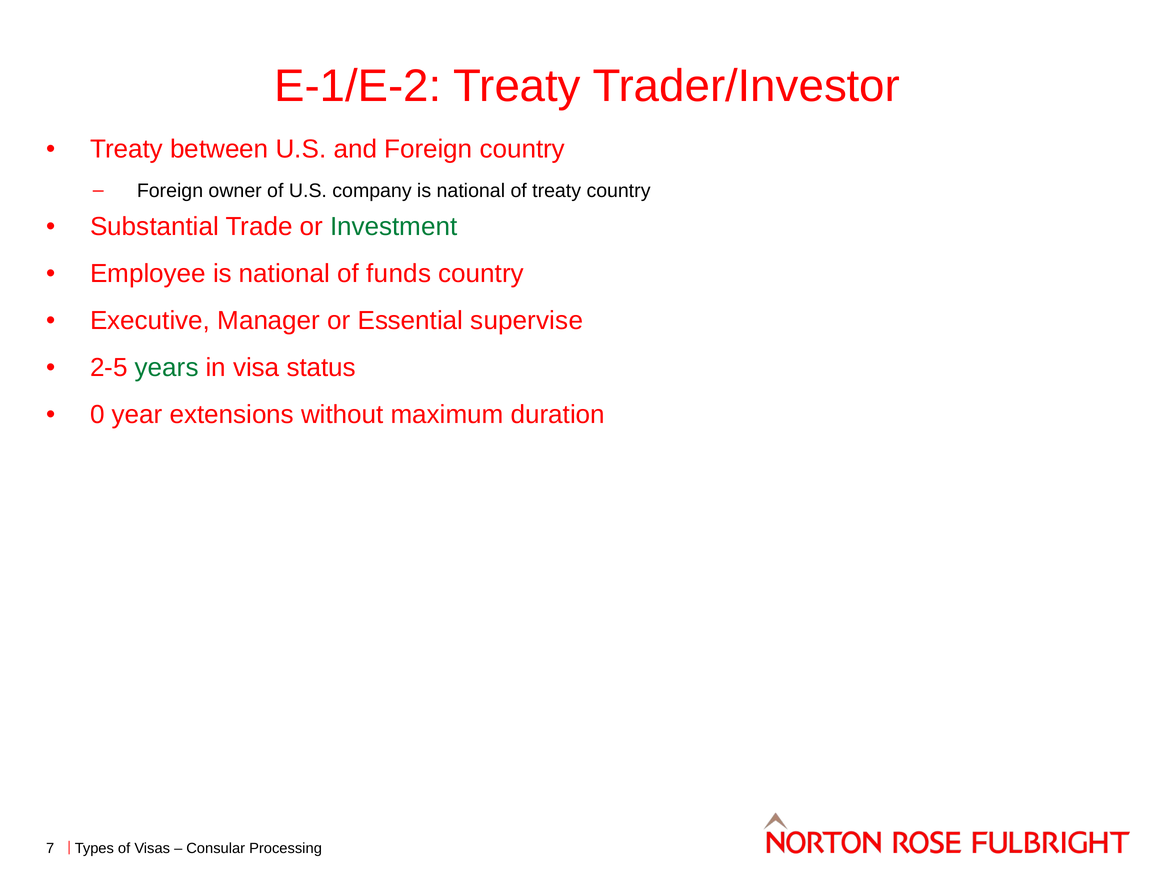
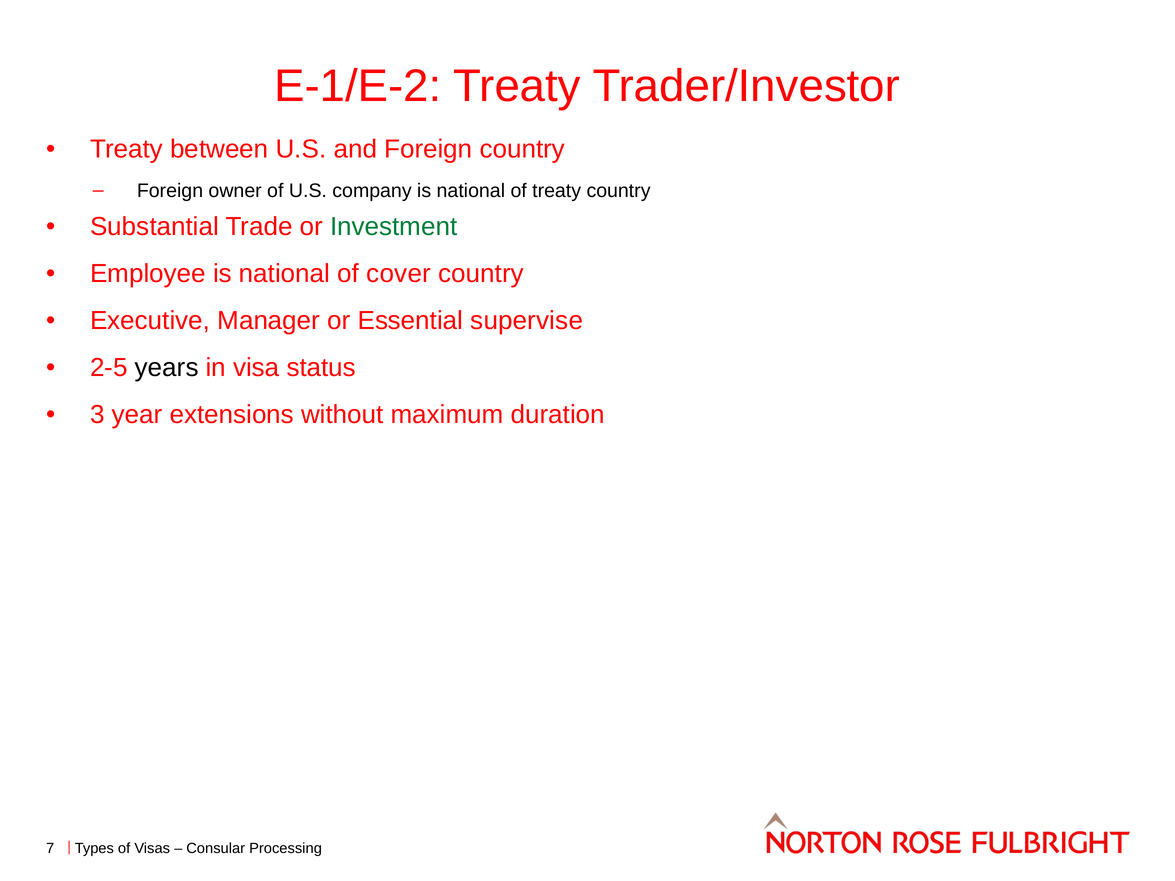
funds: funds -> cover
years colour: green -> black
0: 0 -> 3
